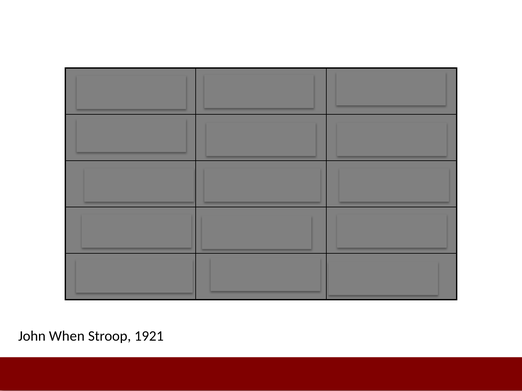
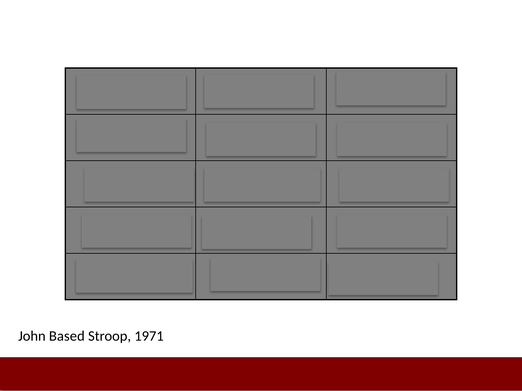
When: When -> Based
1921: 1921 -> 1971
